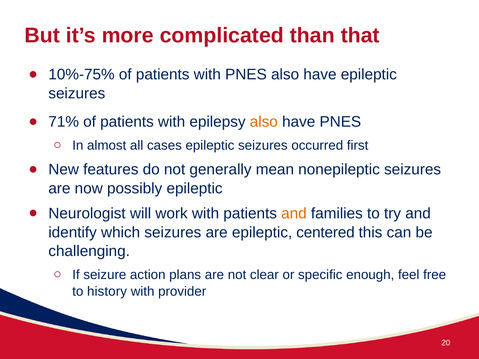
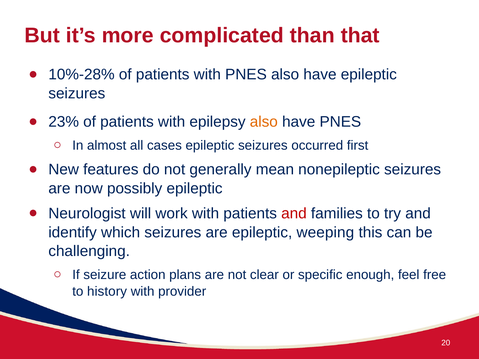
10%-75%: 10%-75% -> 10%-28%
71%: 71% -> 23%
and at (294, 213) colour: orange -> red
centered: centered -> weeping
